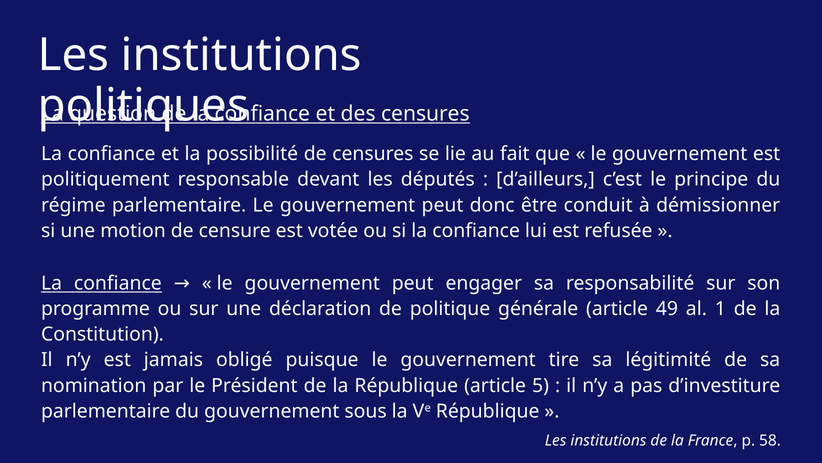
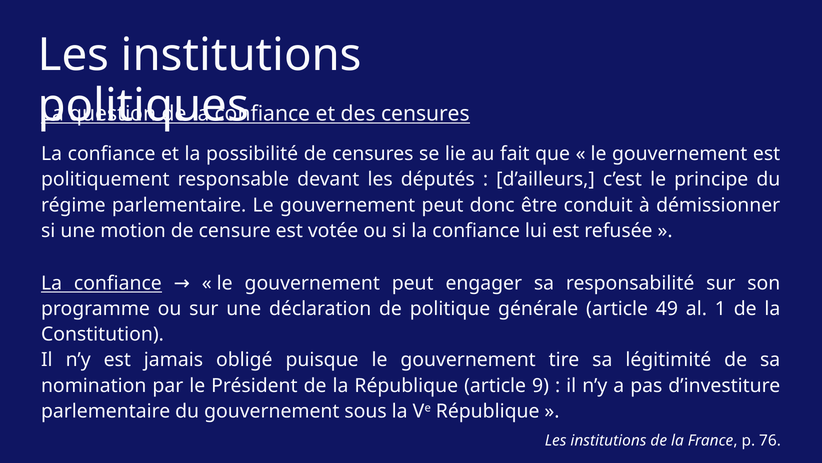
5: 5 -> 9
58: 58 -> 76
